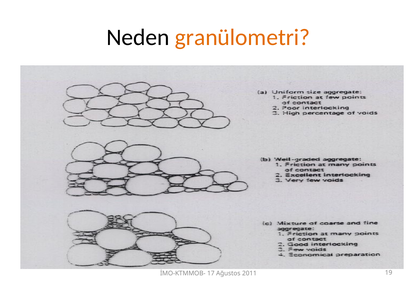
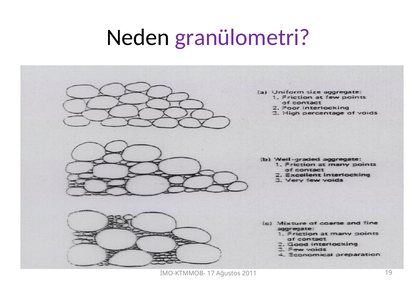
granülometri colour: orange -> purple
